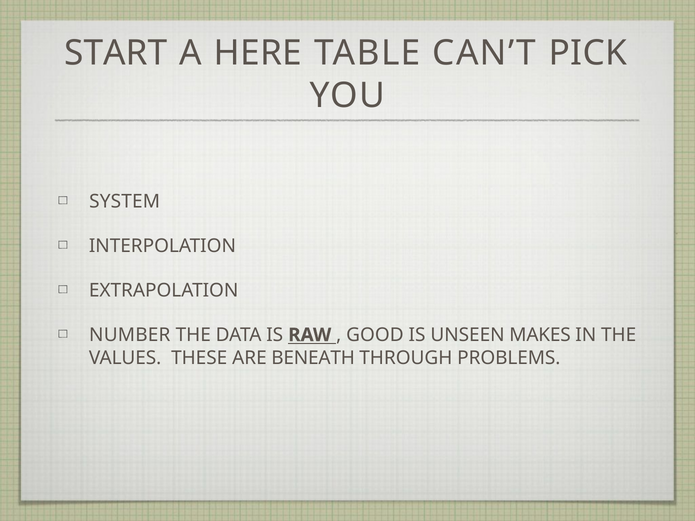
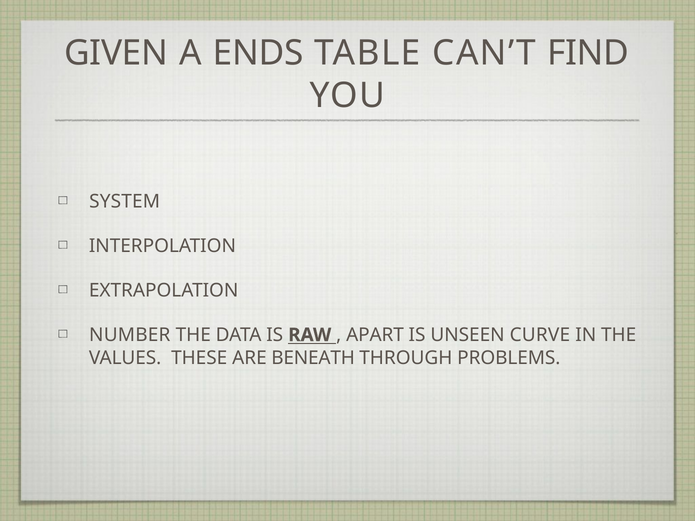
START: START -> GIVEN
HERE: HERE -> ENDS
PICK: PICK -> FIND
GOOD: GOOD -> APART
MAKES: MAKES -> CURVE
